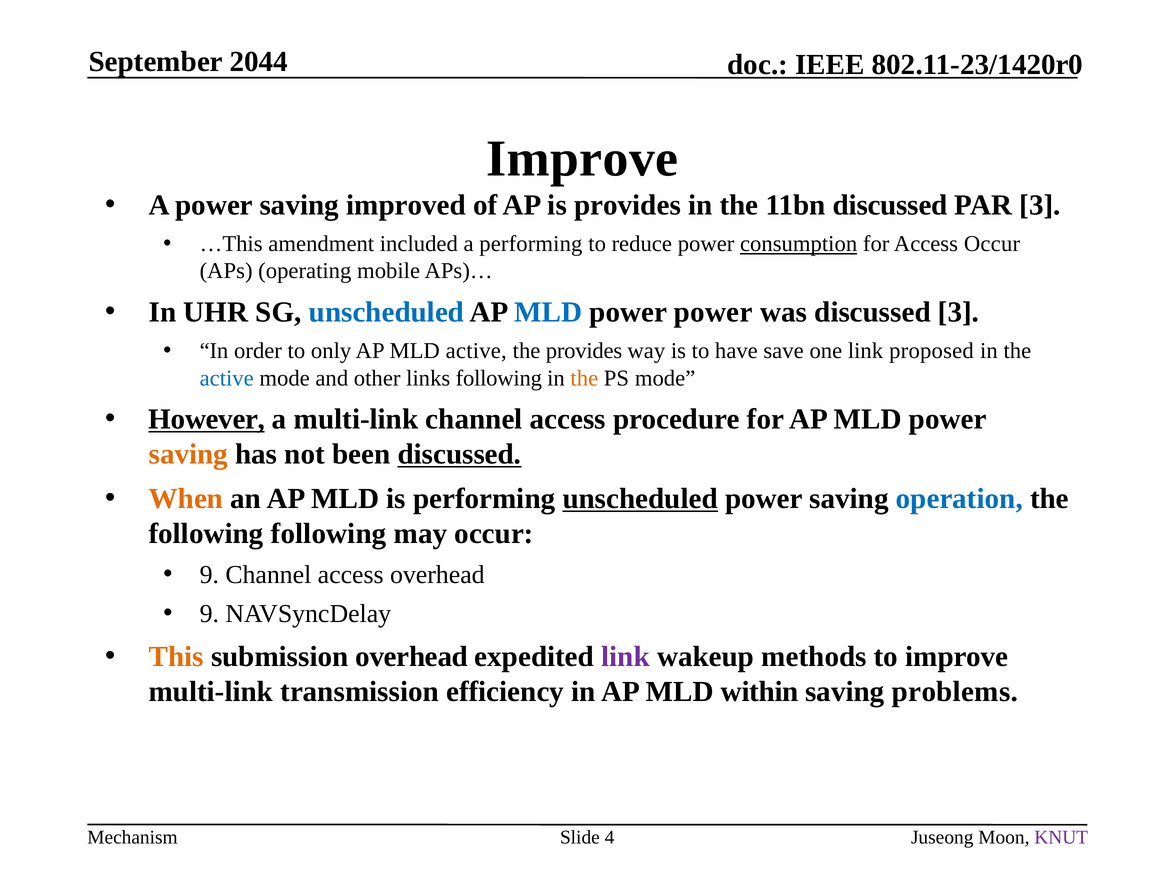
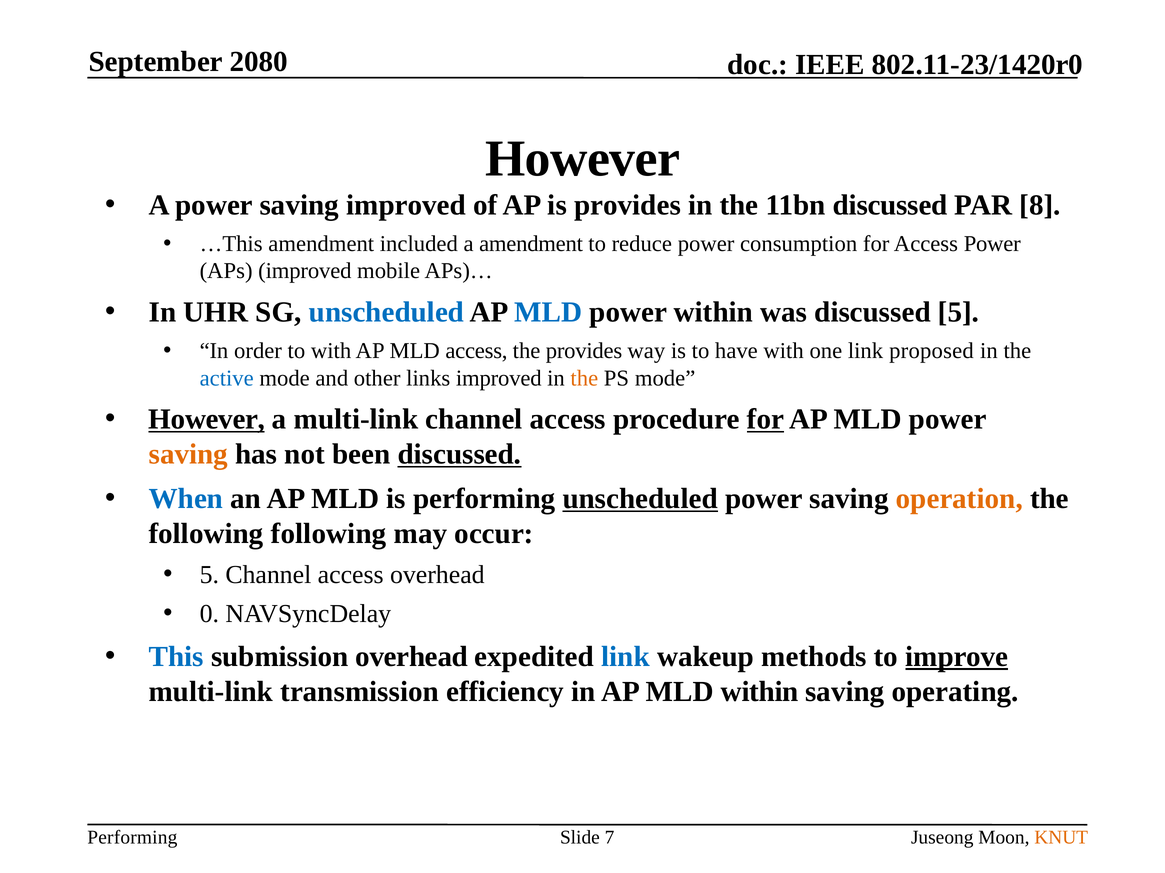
2044: 2044 -> 2080
Improve at (582, 159): Improve -> However
PAR 3: 3 -> 8
a performing: performing -> amendment
consumption underline: present -> none
Access Occur: Occur -> Power
APs operating: operating -> improved
power power: power -> within
discussed 3: 3 -> 5
to only: only -> with
MLD active: active -> access
have save: save -> with
links following: following -> improved
for at (765, 420) underline: none -> present
When colour: orange -> blue
operation colour: blue -> orange
9 at (209, 575): 9 -> 5
9 at (209, 614): 9 -> 0
This colour: orange -> blue
link at (626, 657) colour: purple -> blue
improve at (957, 657) underline: none -> present
problems: problems -> operating
Mechanism at (132, 838): Mechanism -> Performing
4: 4 -> 7
KNUT colour: purple -> orange
